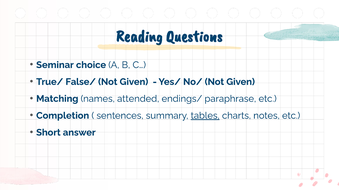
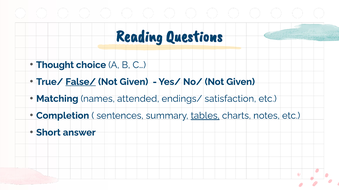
Seminar: Seminar -> Thought
False/ underline: none -> present
paraphrase: paraphrase -> satisfaction
